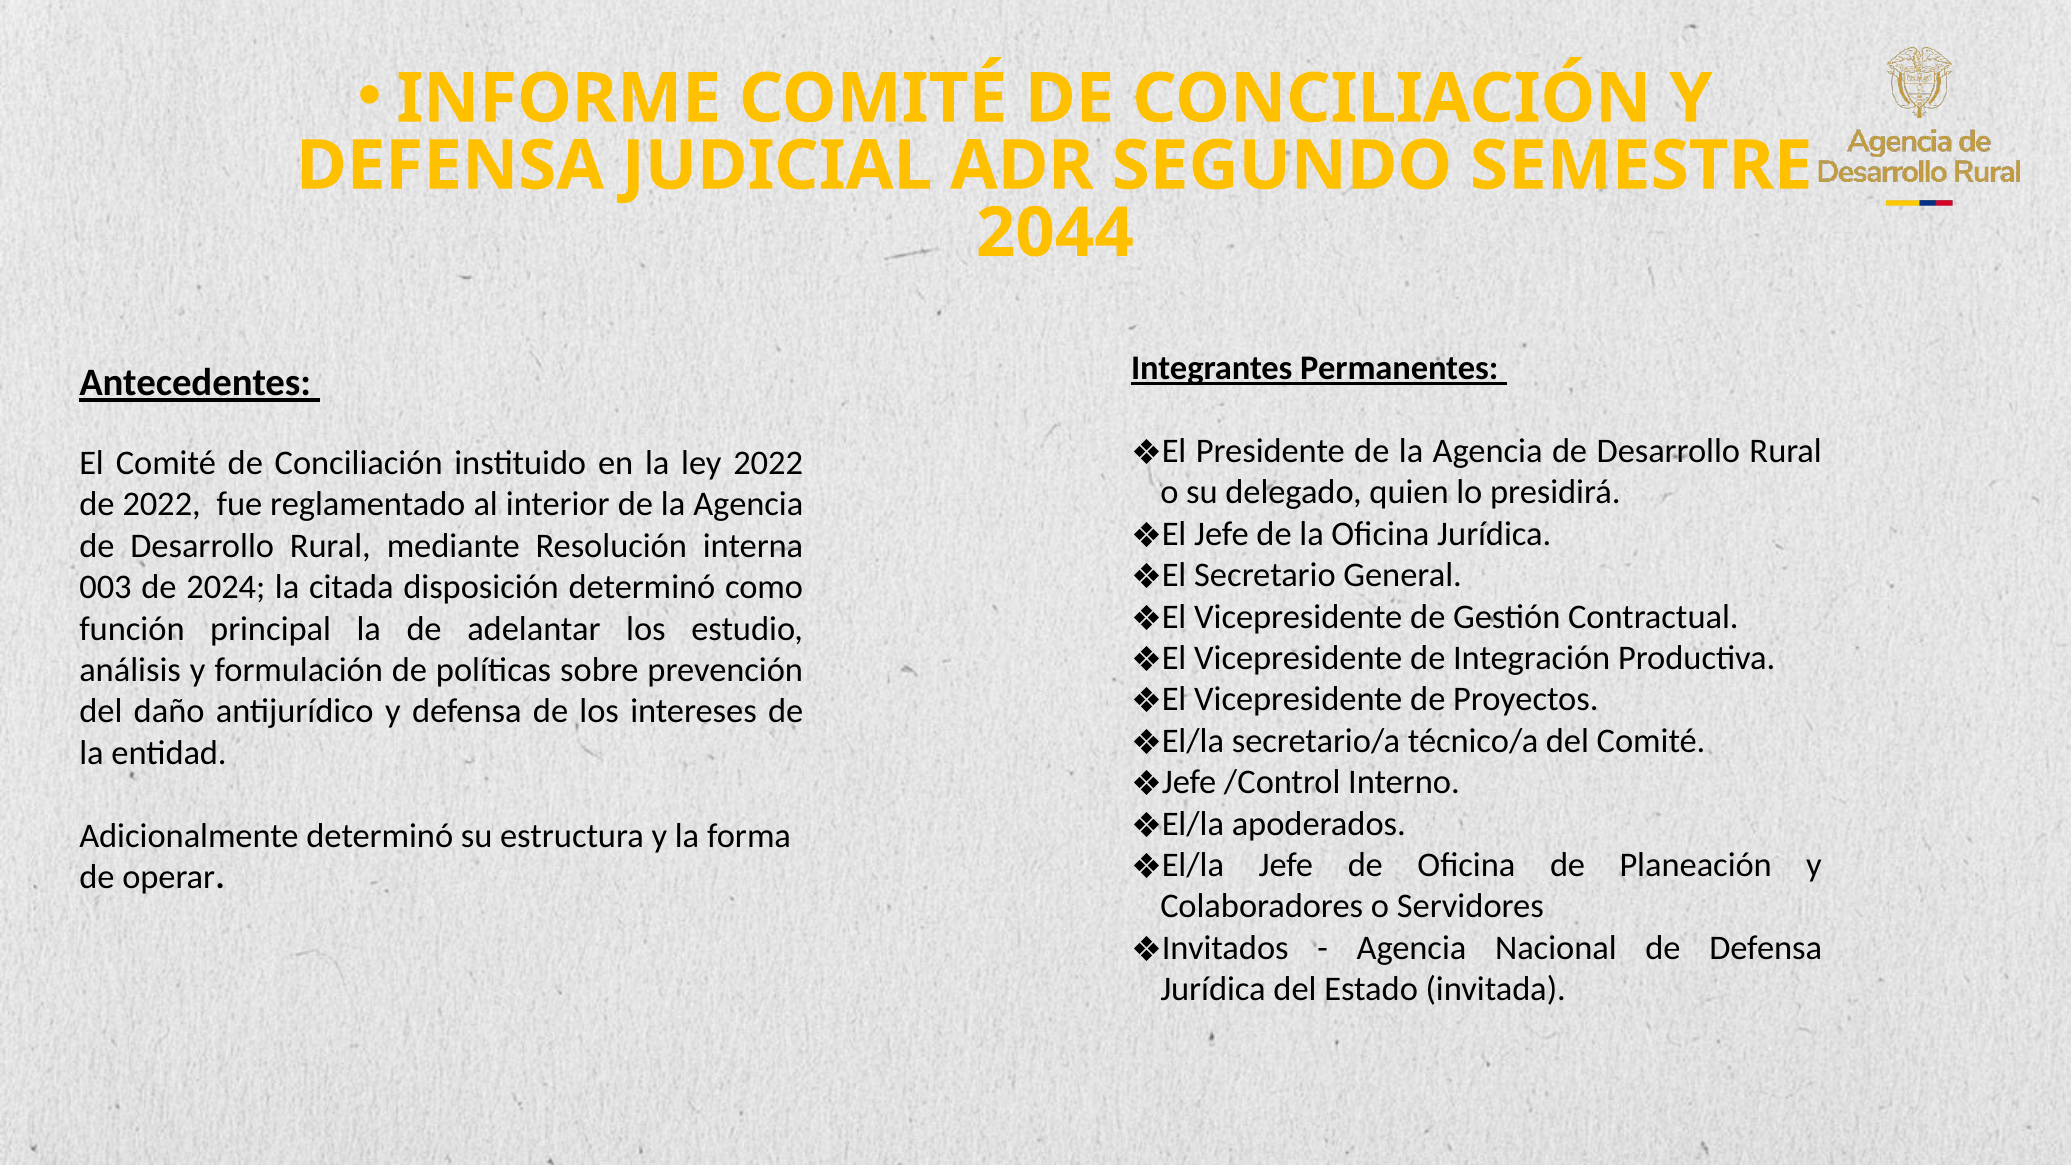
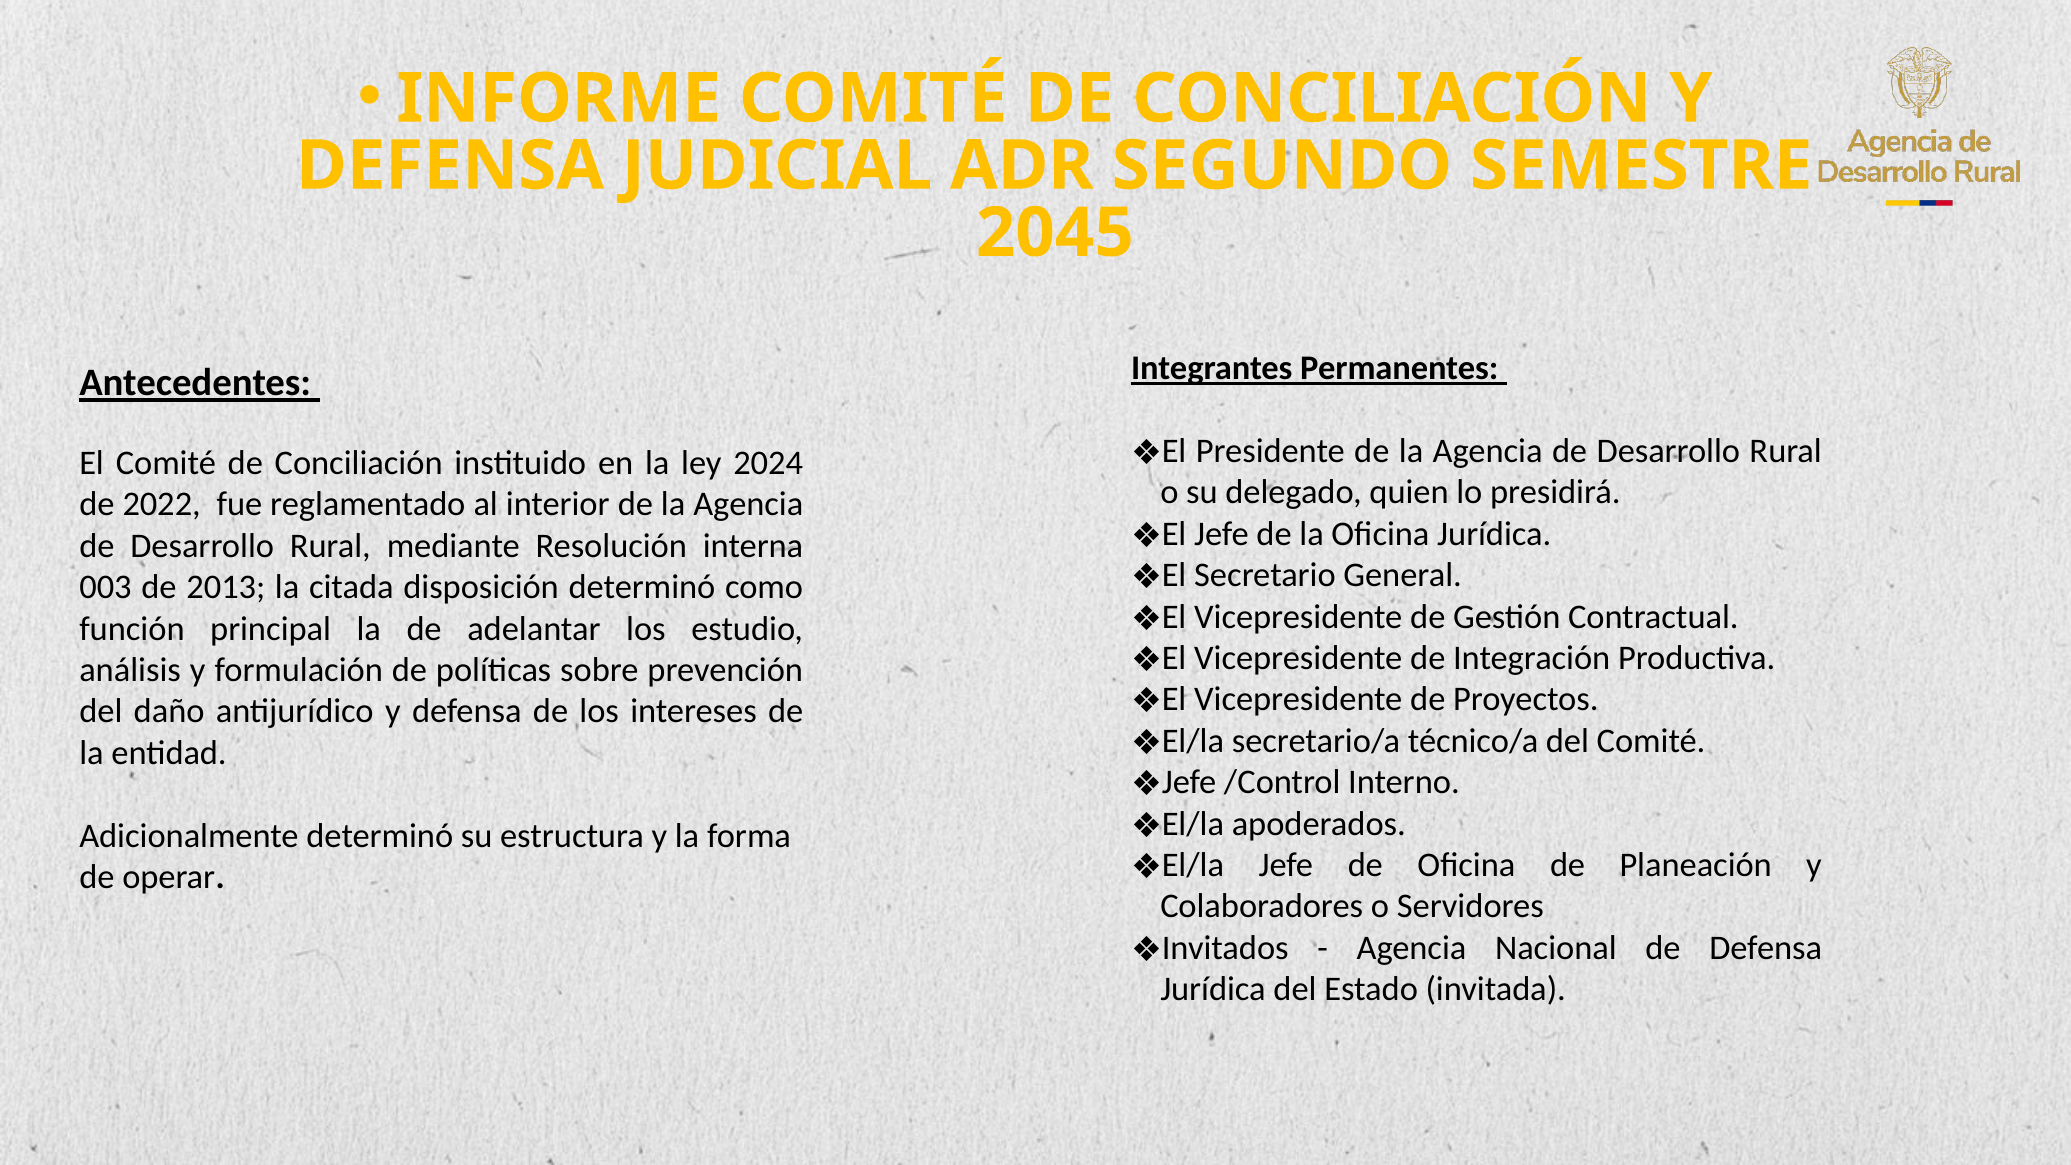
2044: 2044 -> 2045
ley 2022: 2022 -> 2024
2024: 2024 -> 2013
